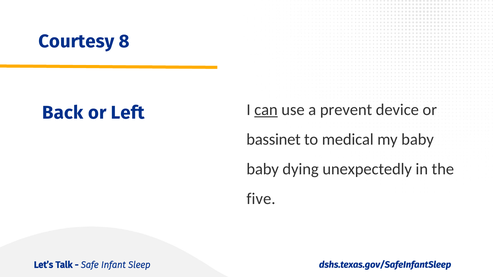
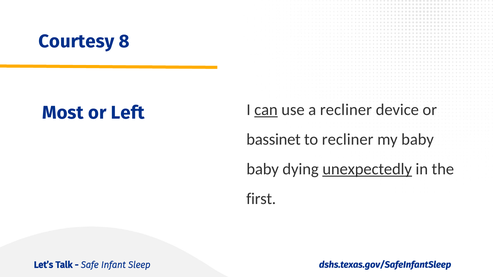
Back: Back -> Most
a prevent: prevent -> recliner
to medical: medical -> recliner
unexpectedly underline: none -> present
five: five -> first
